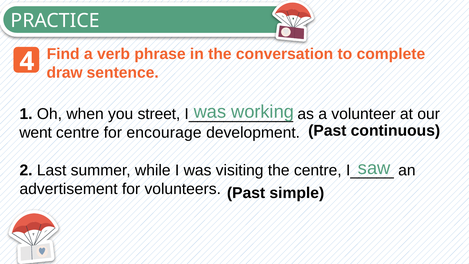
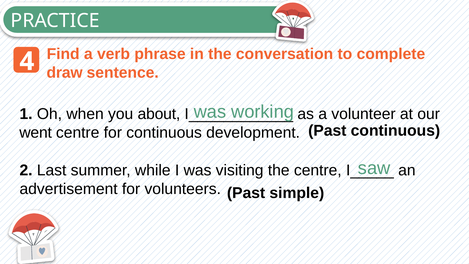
street: street -> about
for encourage: encourage -> continuous
